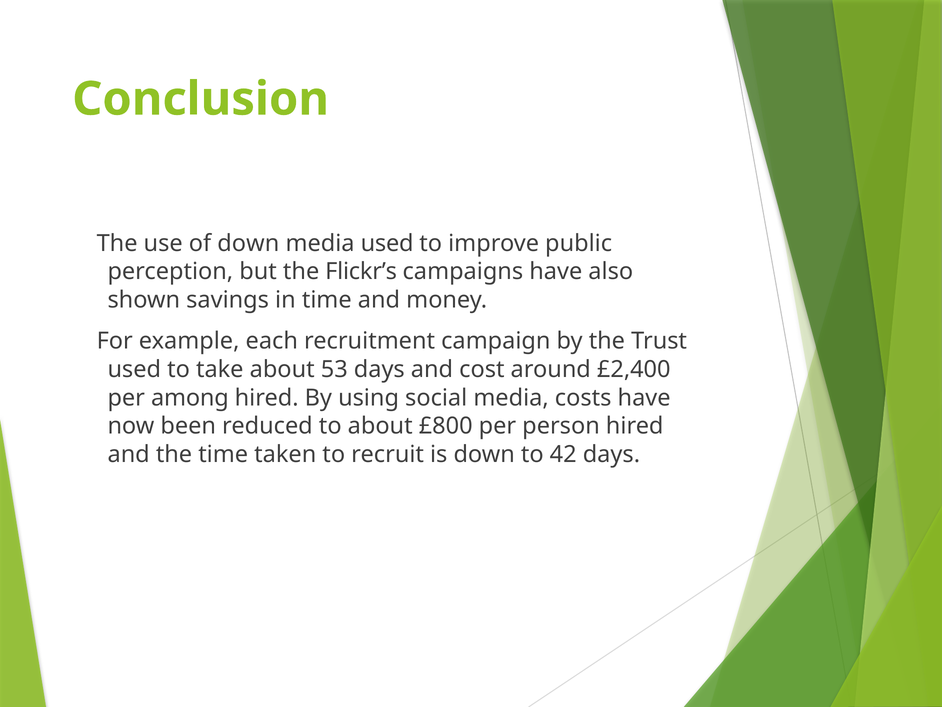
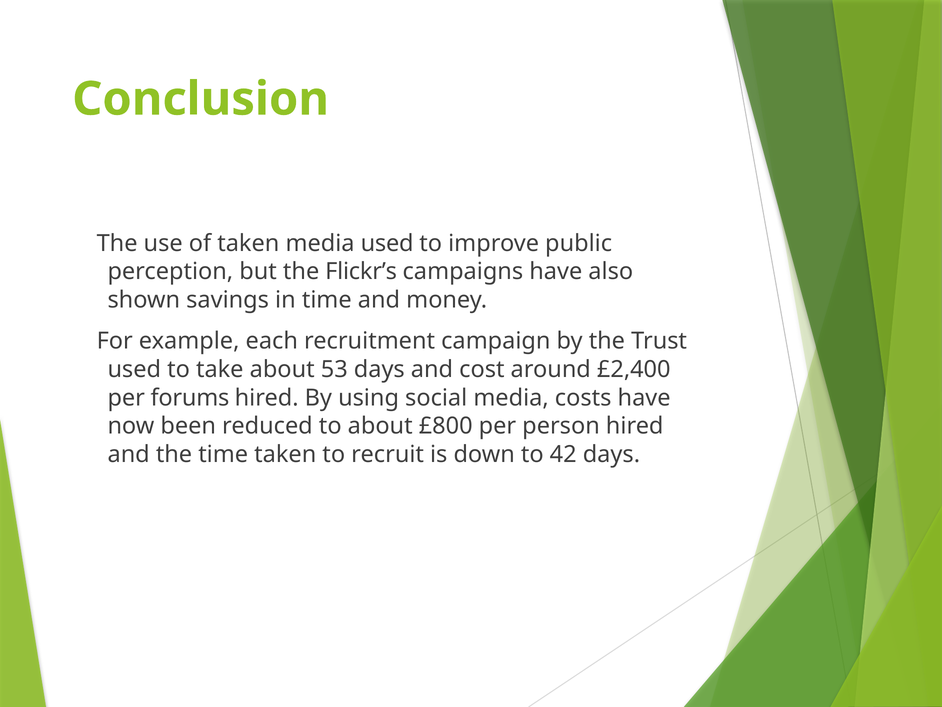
of down: down -> taken
among: among -> forums
